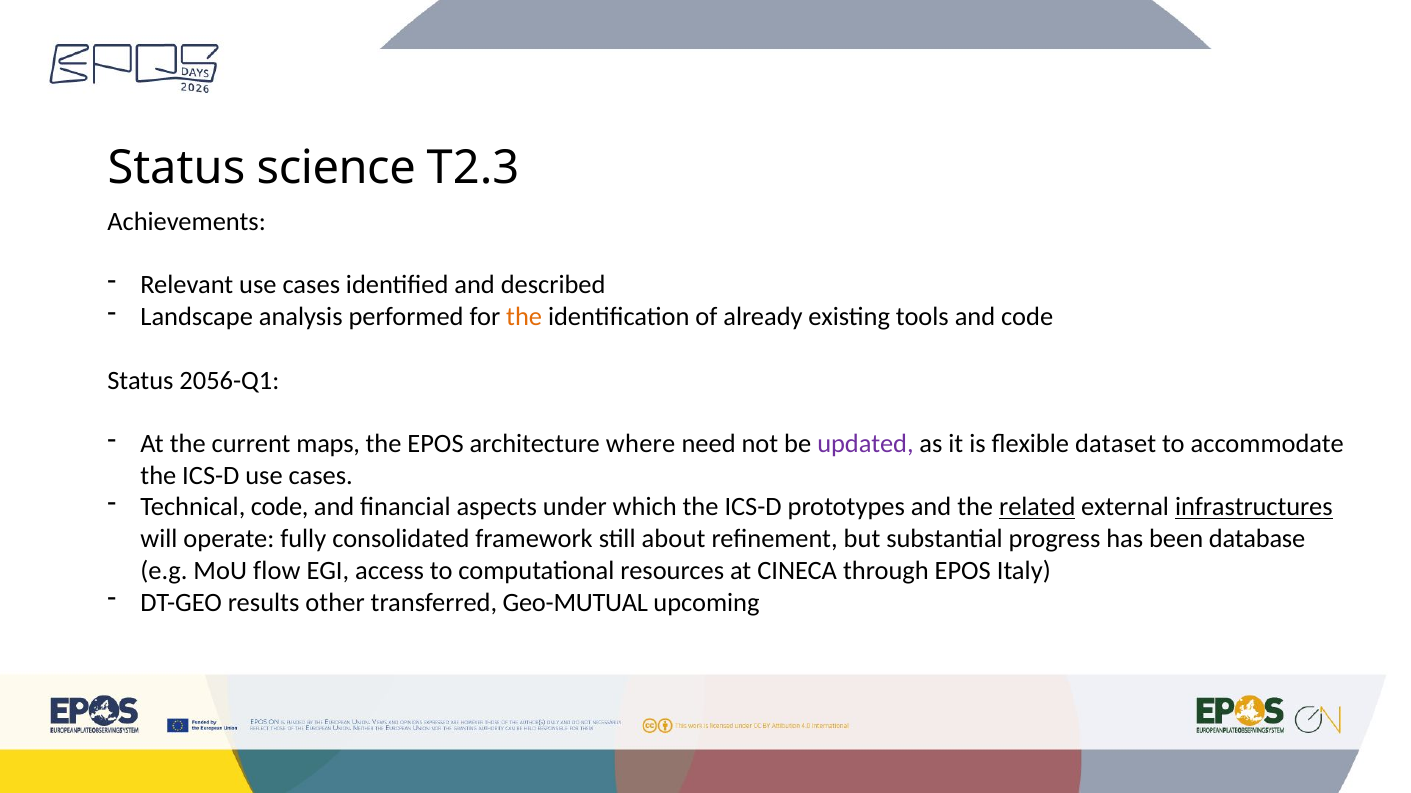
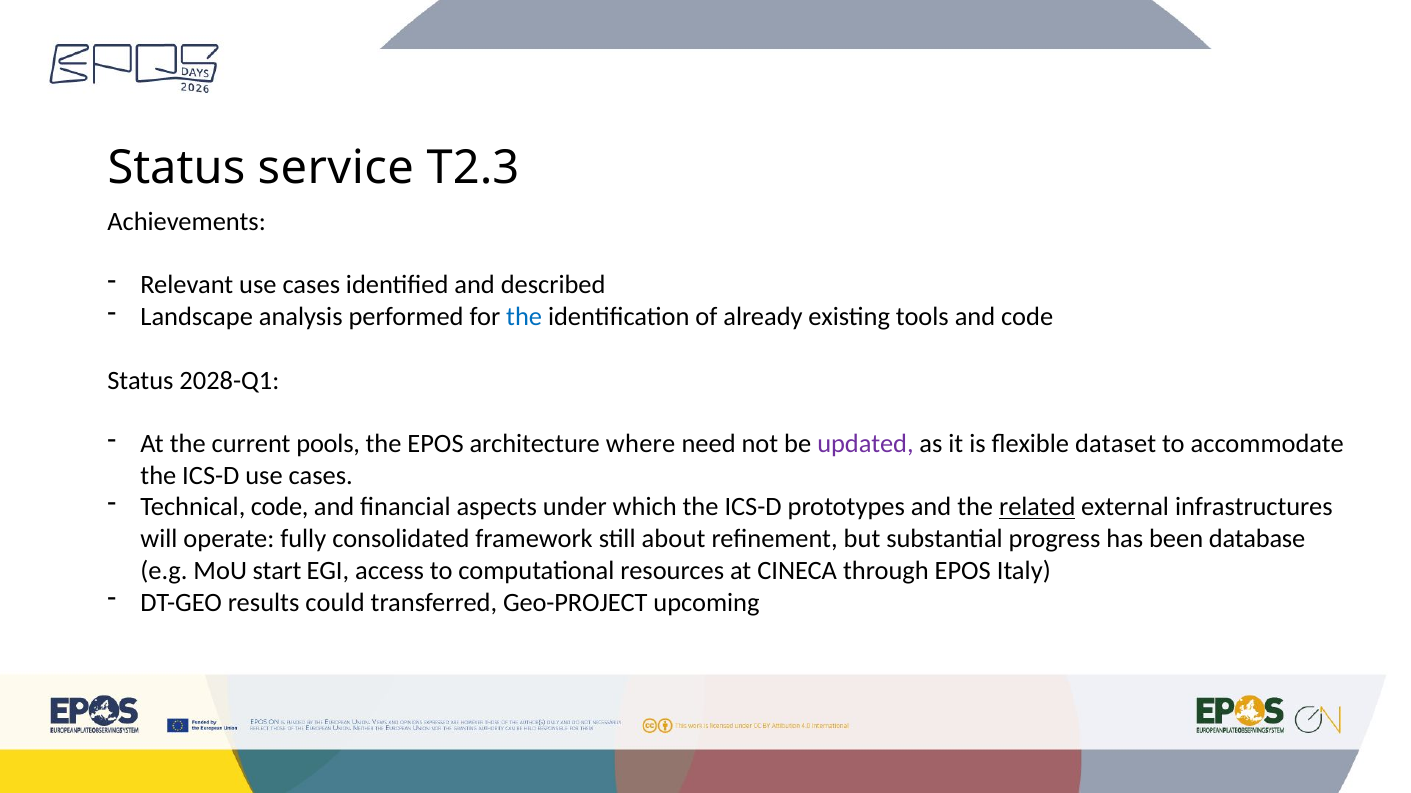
science: science -> service
the at (524, 317) colour: orange -> blue
2056-Q1: 2056-Q1 -> 2028-Q1
maps: maps -> pools
infrastructures underline: present -> none
flow: flow -> start
other: other -> could
Geo-MUTUAL: Geo-MUTUAL -> Geo-PROJECT
